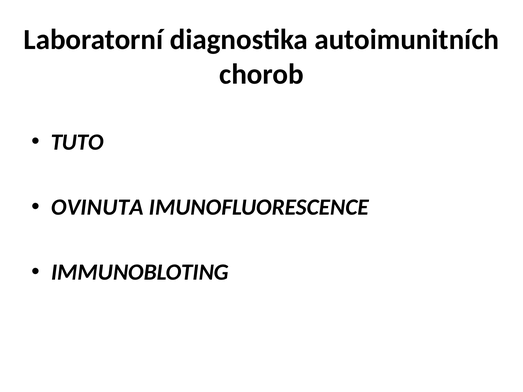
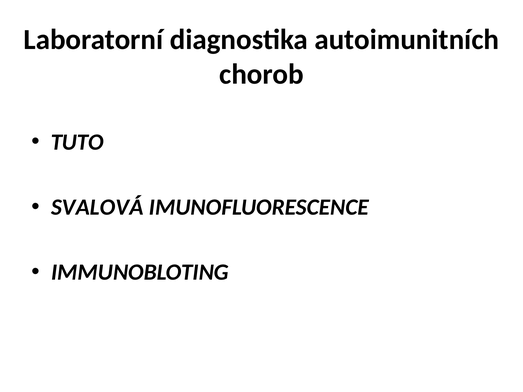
OVINUTA: OVINUTA -> SVALOVÁ
